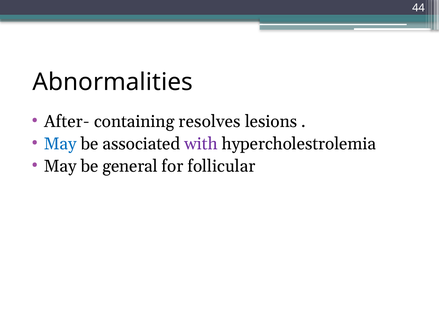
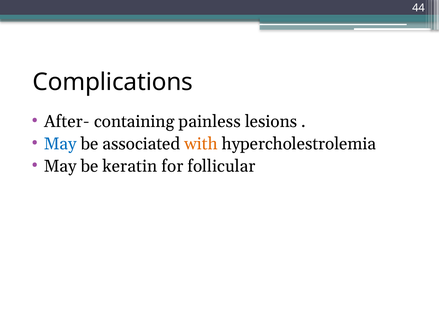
Abnormalities: Abnormalities -> Complications
resolves: resolves -> painless
with colour: purple -> orange
general: general -> keratin
